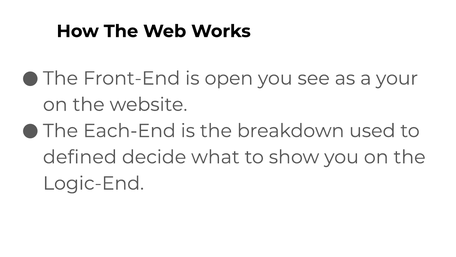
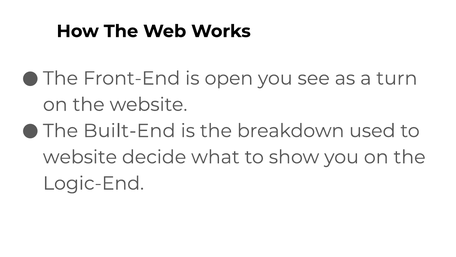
your: your -> turn
Each-End: Each-End -> Built-End
defined at (80, 157): defined -> website
